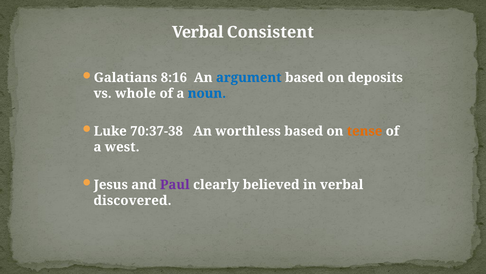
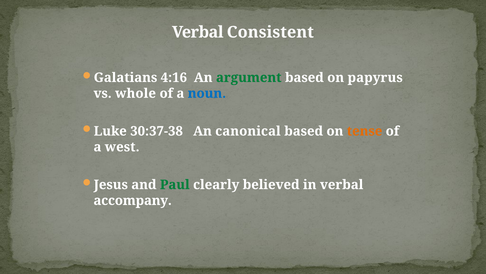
8:16: 8:16 -> 4:16
argument colour: blue -> green
deposits: deposits -> papyrus
70:37-38: 70:37-38 -> 30:37-38
worthless: worthless -> canonical
Paul colour: purple -> green
discovered: discovered -> accompany
